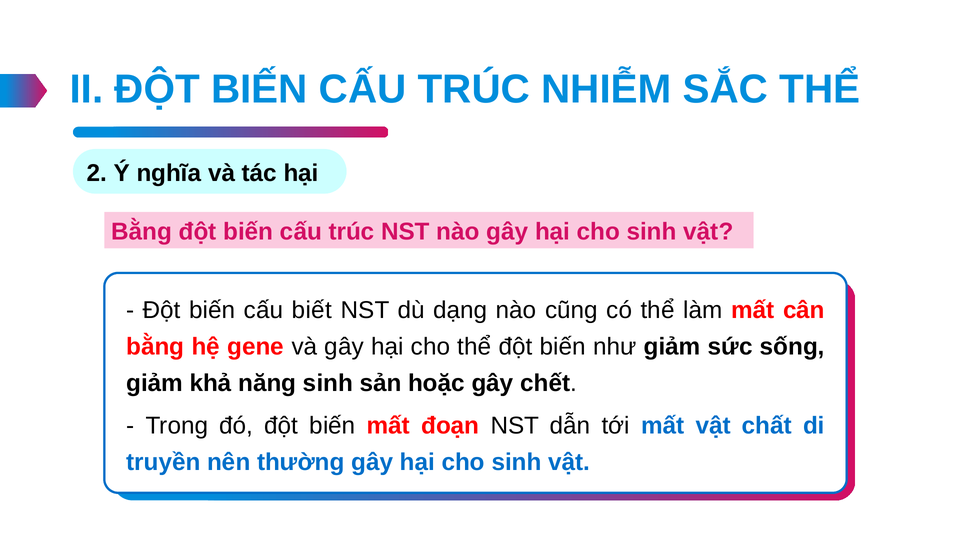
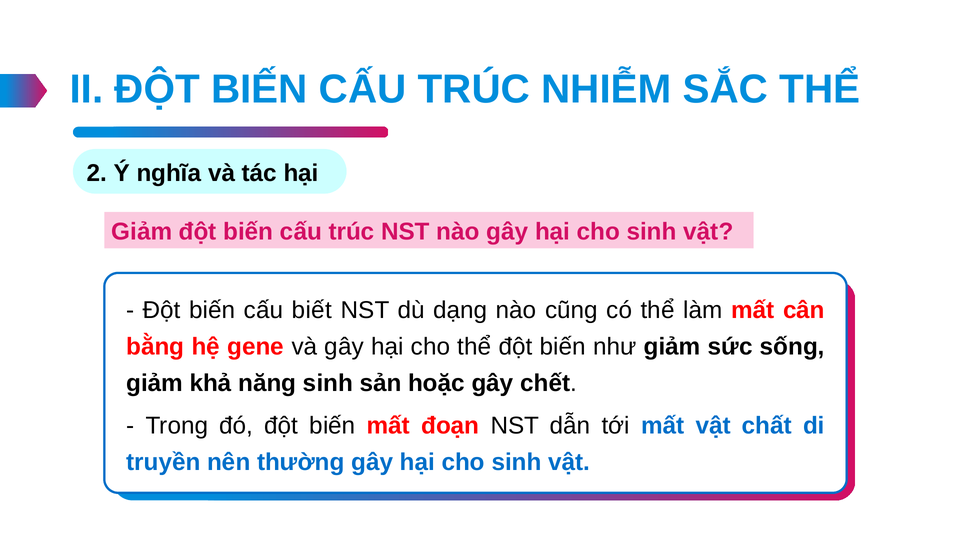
Bằng at (142, 232): Bằng -> Giảm
